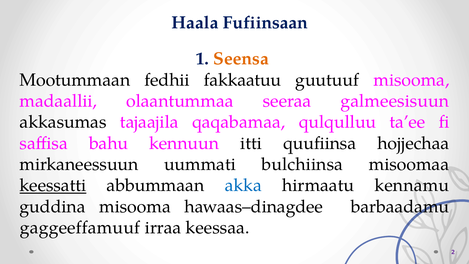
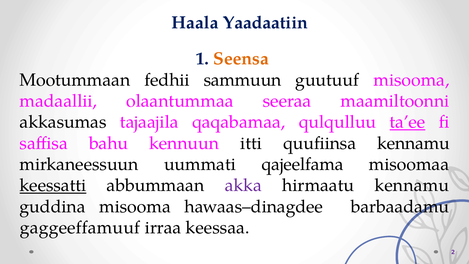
Fufiinsaan: Fufiinsaan -> Yaadaatiin
fakkaatuu: fakkaatuu -> sammuun
galmeesisuun: galmeesisuun -> maamiltoonni
ta’ee underline: none -> present
quufiinsa hojjechaa: hojjechaa -> kennamu
bulchiinsa: bulchiinsa -> qajeelfama
akka colour: blue -> purple
